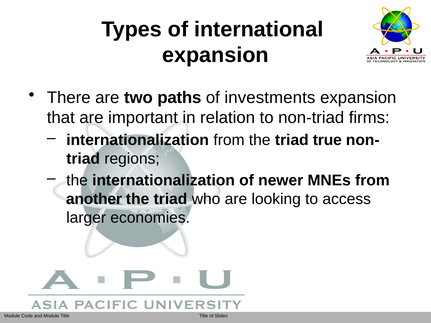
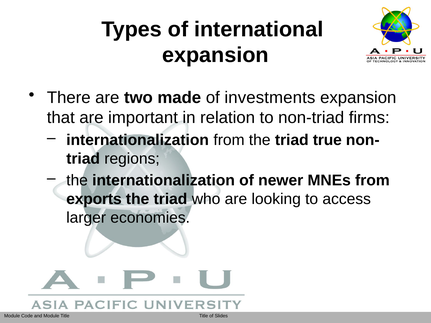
paths: paths -> made
another: another -> exports
